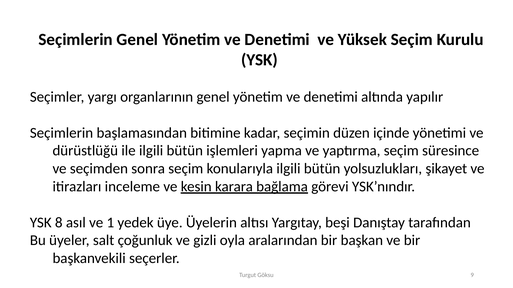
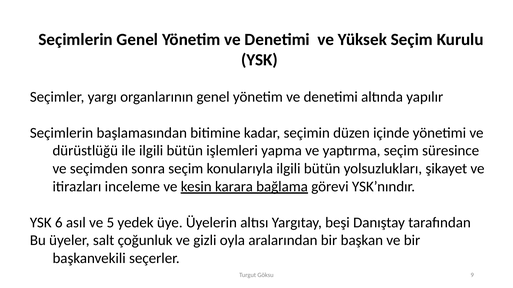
8: 8 -> 6
1: 1 -> 5
